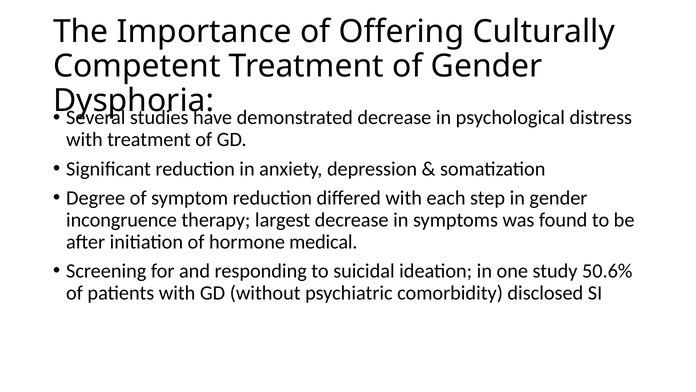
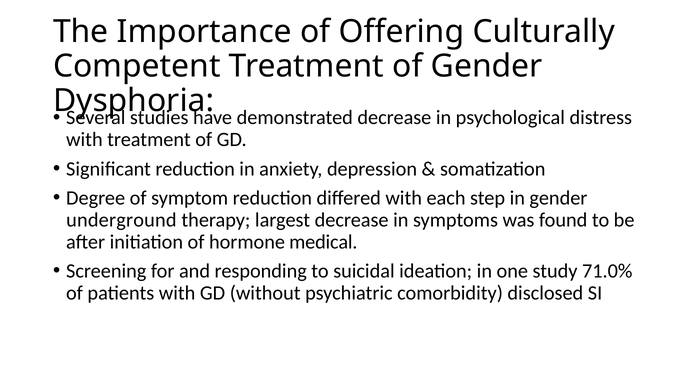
incongruence: incongruence -> underground
50.6%: 50.6% -> 71.0%
